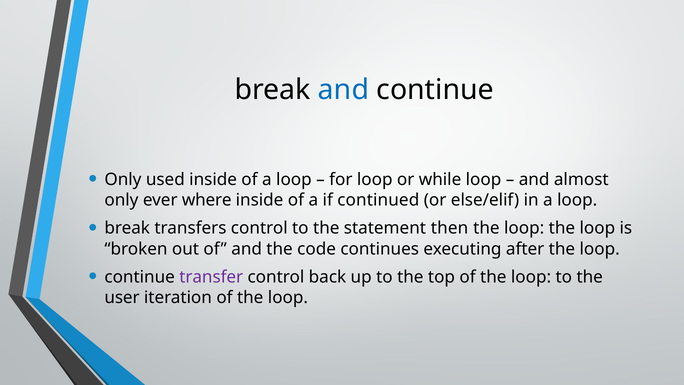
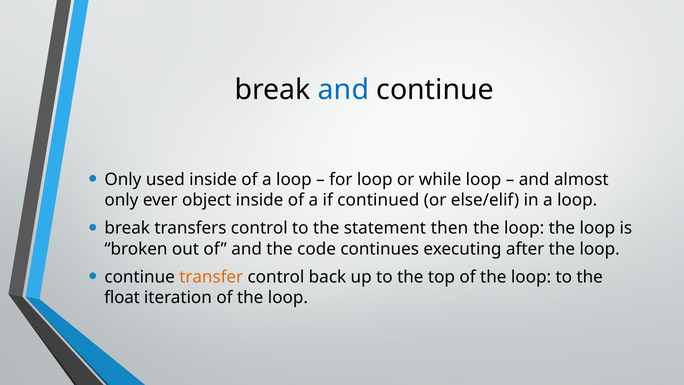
where: where -> object
transfer colour: purple -> orange
user: user -> float
